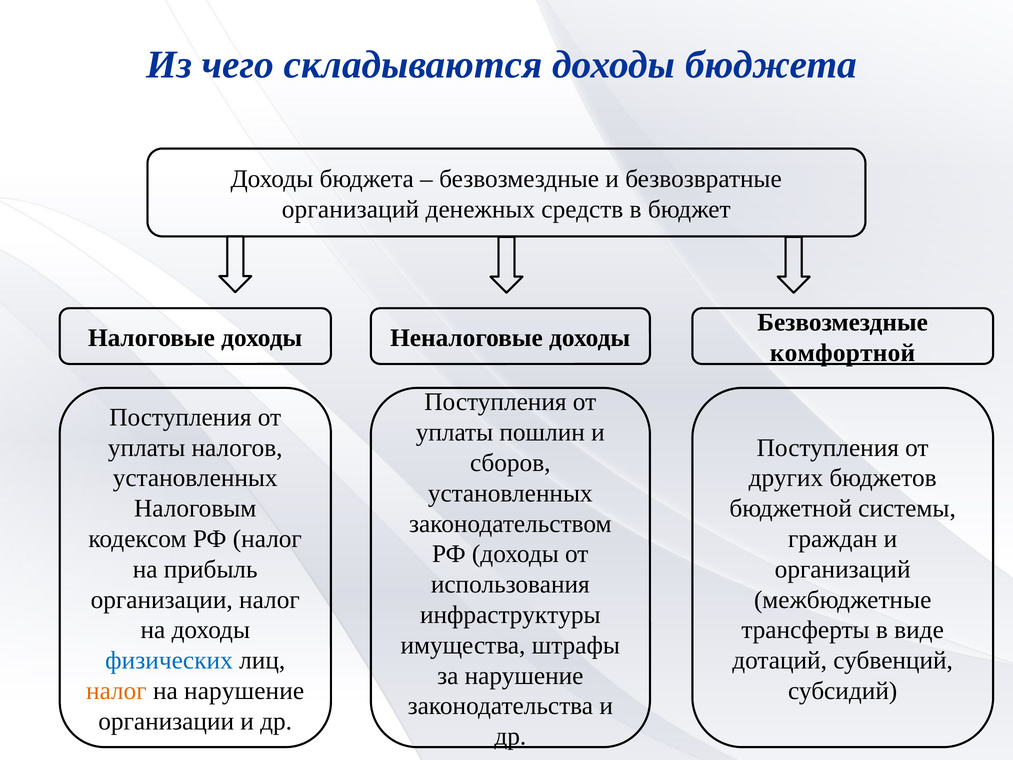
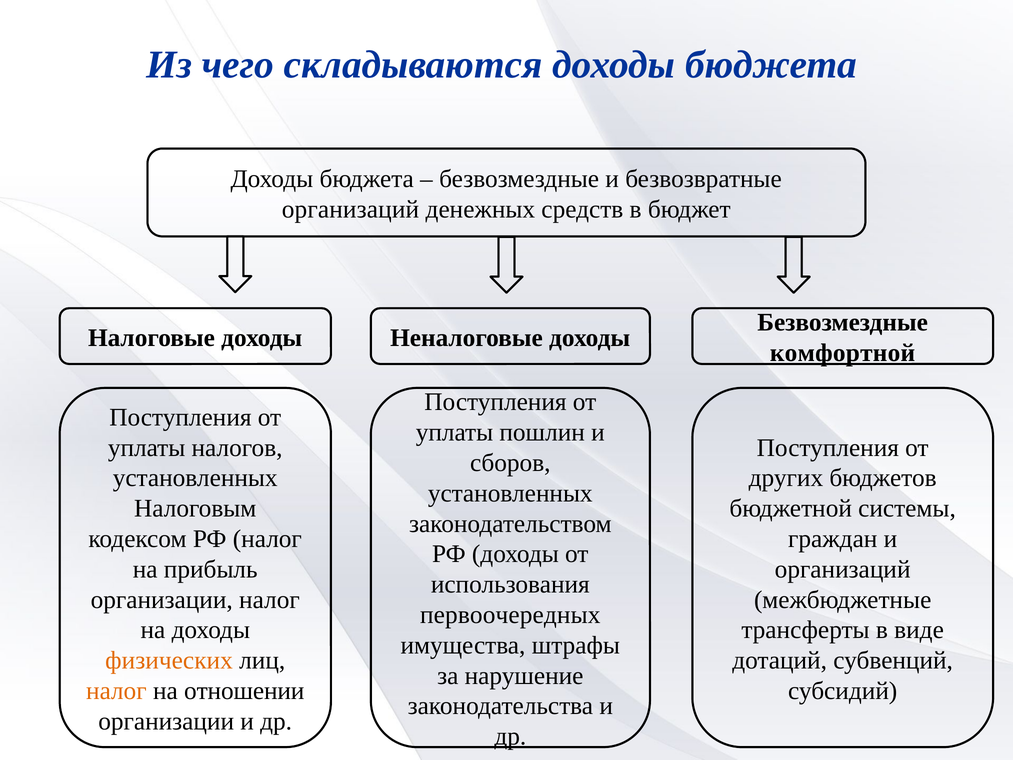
инфраструктуры: инфраструктуры -> первоочередных
физических colour: blue -> orange
на нарушение: нарушение -> отношении
